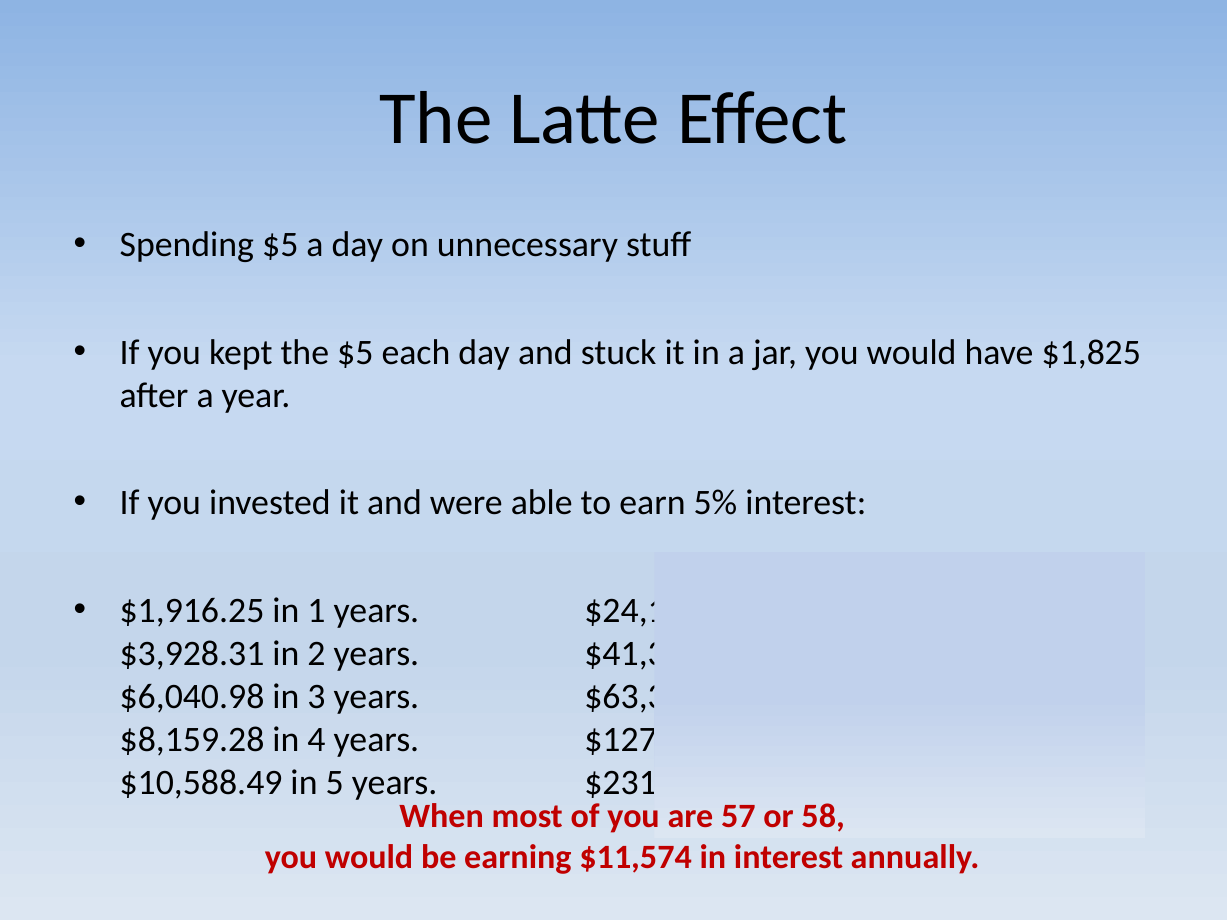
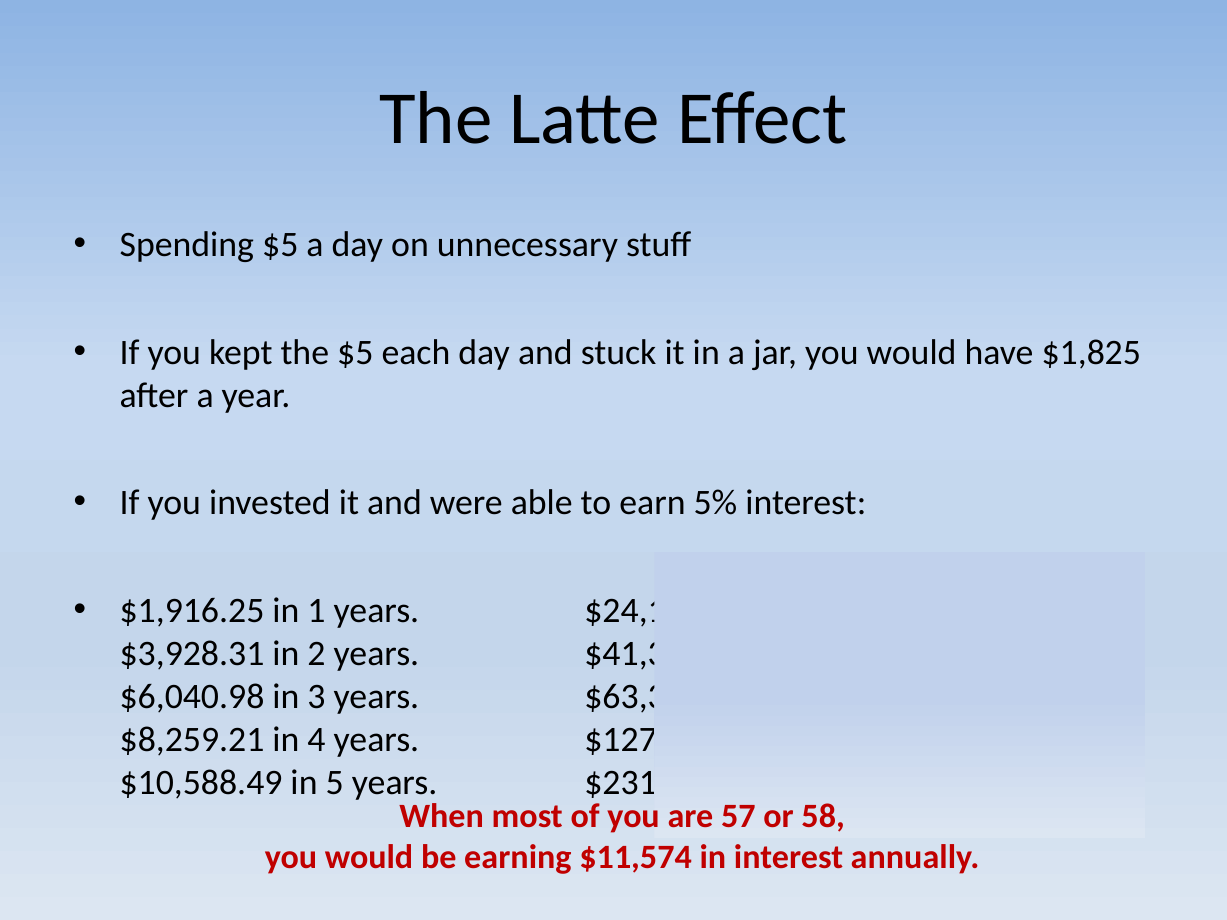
$8,159.28: $8,159.28 -> $8,259.21
